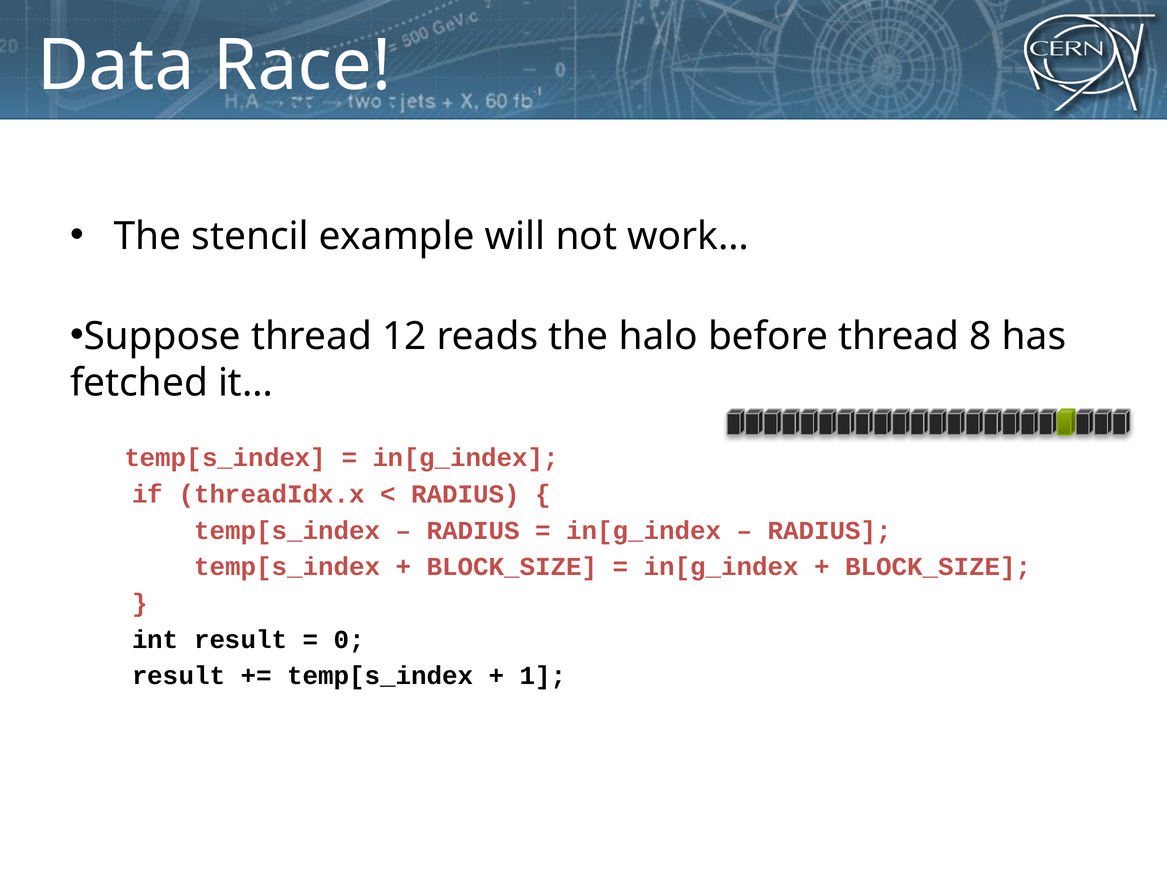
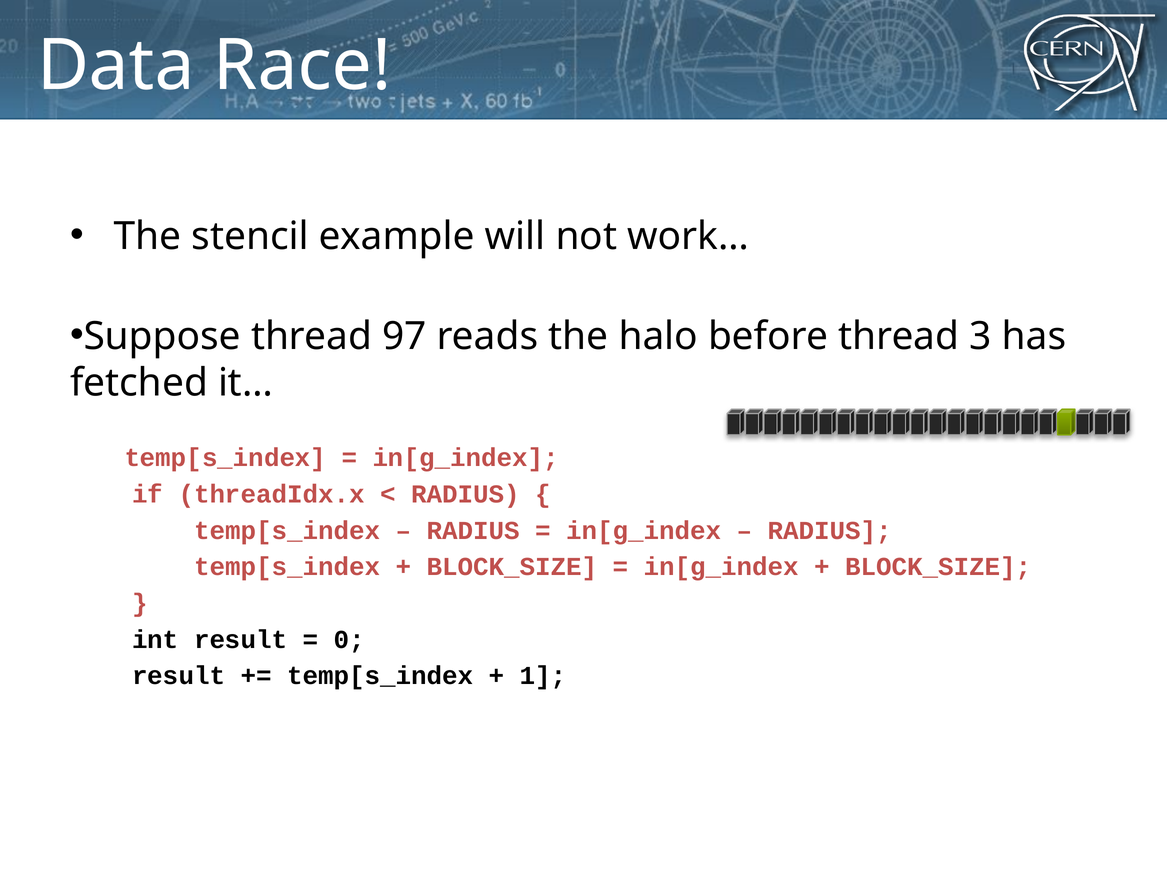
12: 12 -> 97
8: 8 -> 3
